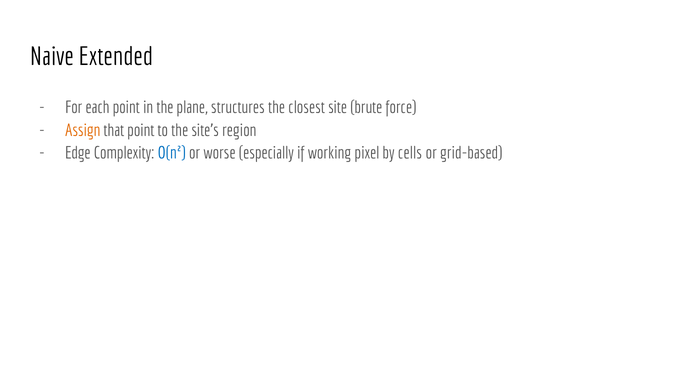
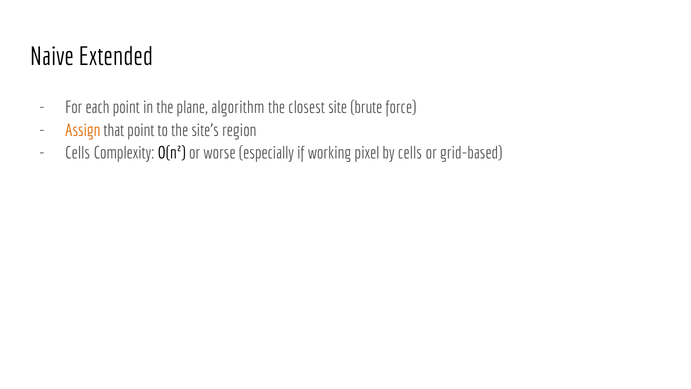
structures: structures -> algorithm
Edge at (78, 153): Edge -> Cells
O(n² colour: blue -> black
